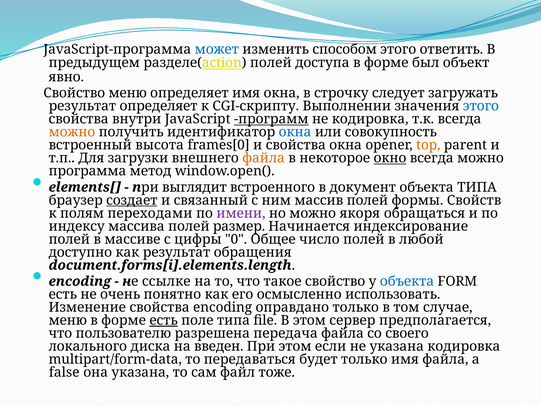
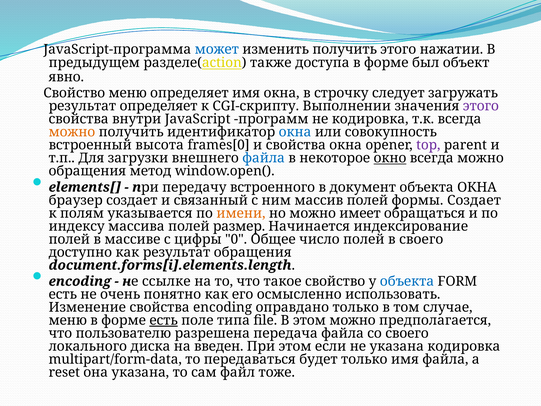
изменить способом: способом -> получить
ответить: ответить -> нажатии
разделе(action полей: полей -> также
этого at (481, 106) colour: blue -> purple
программ underline: present -> none
top colour: orange -> purple
файла at (264, 158) colour: orange -> blue
программа at (87, 171): программа -> обращения
выглядит: выглядит -> передачу
объекта ТИПА: ТИПА -> ОКНА
создает at (132, 200) underline: present -> none
формы Свойств: Свойств -> Создает
переходами: переходами -> указывается
имени colour: purple -> orange
якоря: якоря -> имеет
в любой: любой -> своего
этом сервер: сервер -> можно
false: false -> reset
